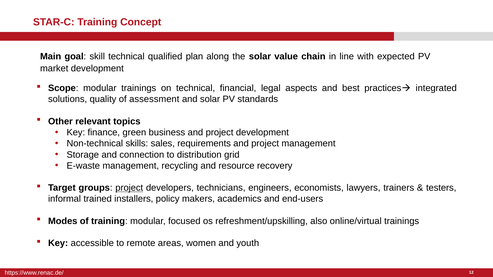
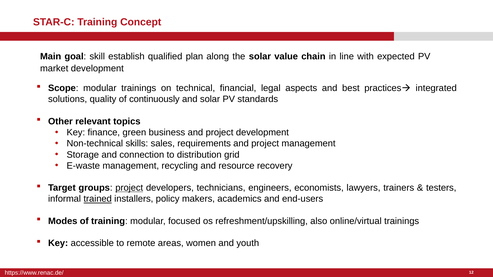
skill technical: technical -> establish
assessment: assessment -> continuously
trained underline: none -> present
